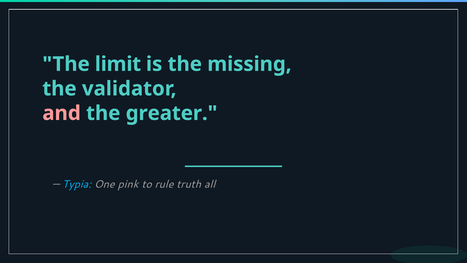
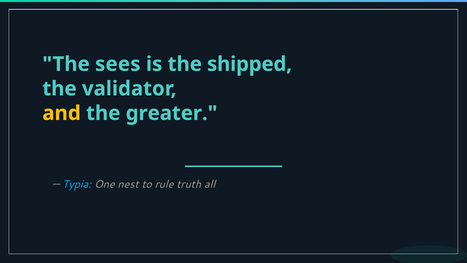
limit: limit -> sees
missing: missing -> shipped
and colour: pink -> yellow
pink: pink -> nest
